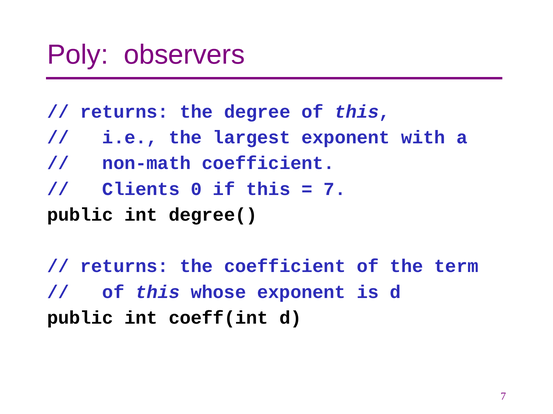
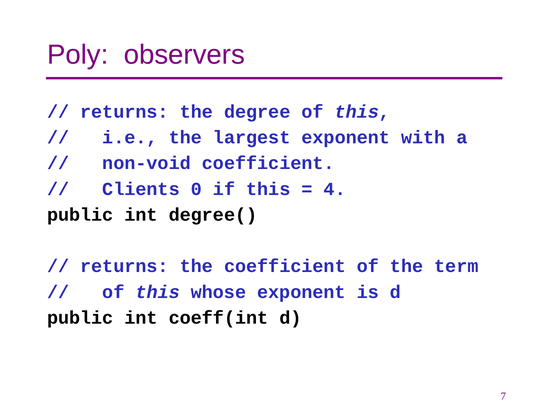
non-math: non-math -> non-void
7 at (335, 189): 7 -> 4
